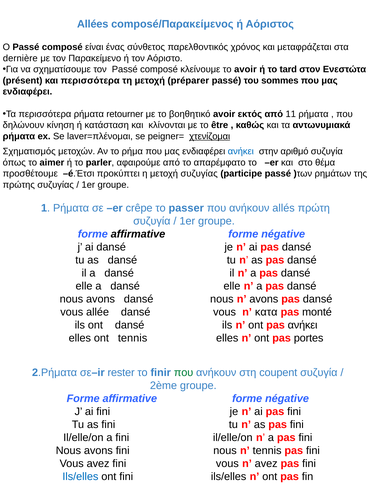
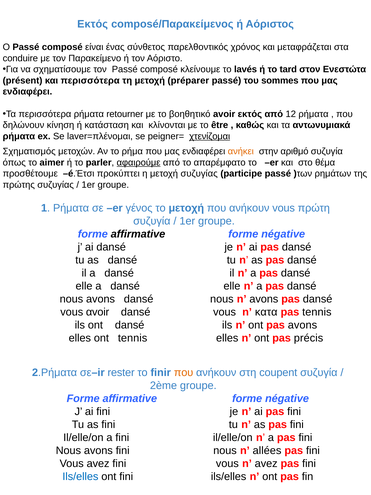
Allées at (93, 24): Allées -> Εκτός
dernière: dernière -> conduire
το avoir: avoir -> lavés
11: 11 -> 12
ανήκει at (241, 151) colour: blue -> orange
αφαιρούμε underline: none -> present
crêpe: crêpe -> γένος
το passer: passer -> μετοχή
ανήκουν allés: allés -> vous
allée: allée -> αvoir
pas monté: monté -> tennis
pas ανήκει: ανήκει -> avons
portes: portes -> précis
που at (184, 372) colour: green -> orange
n tennis: tennis -> allées
